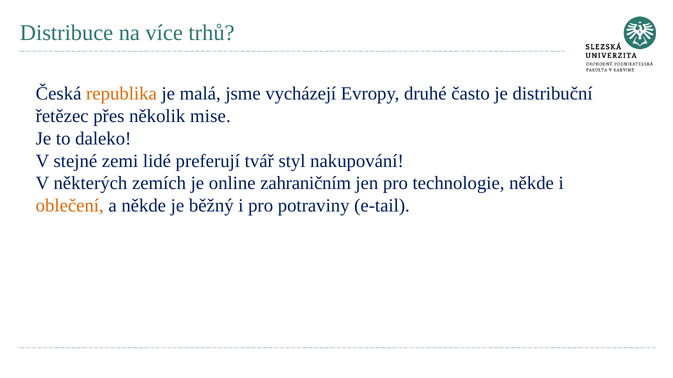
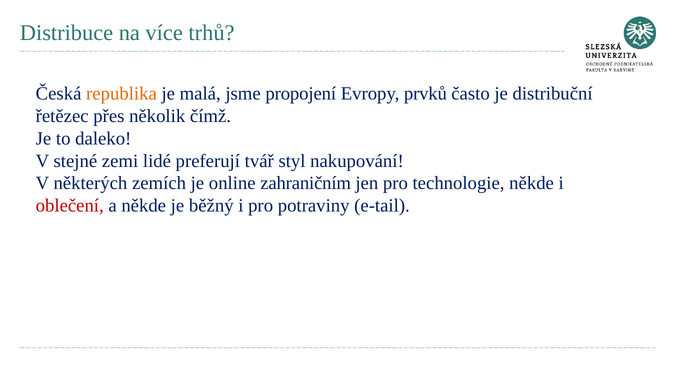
vycházejí: vycházejí -> propojení
druhé: druhé -> prvků
mise: mise -> čímž
oblečení colour: orange -> red
